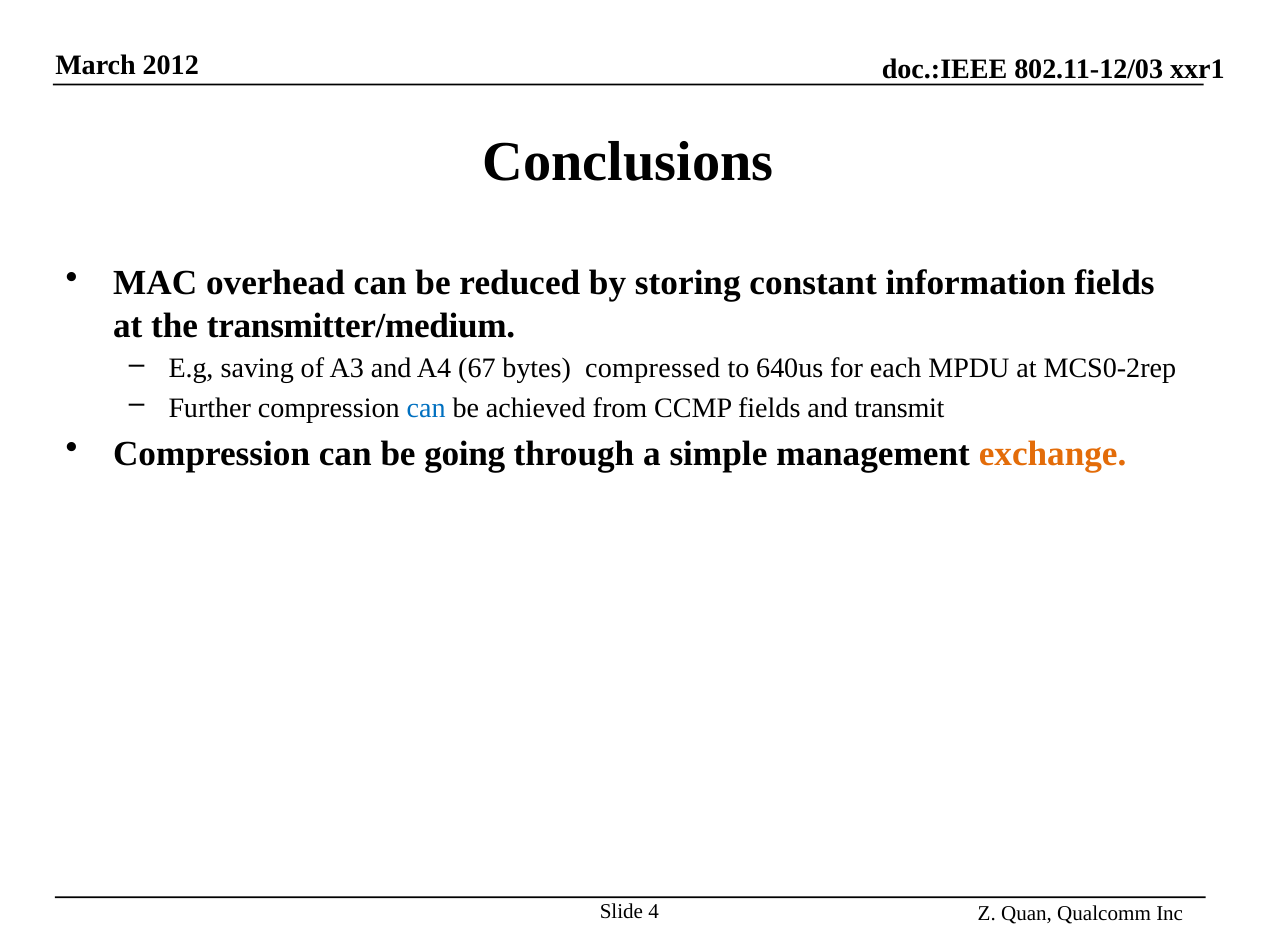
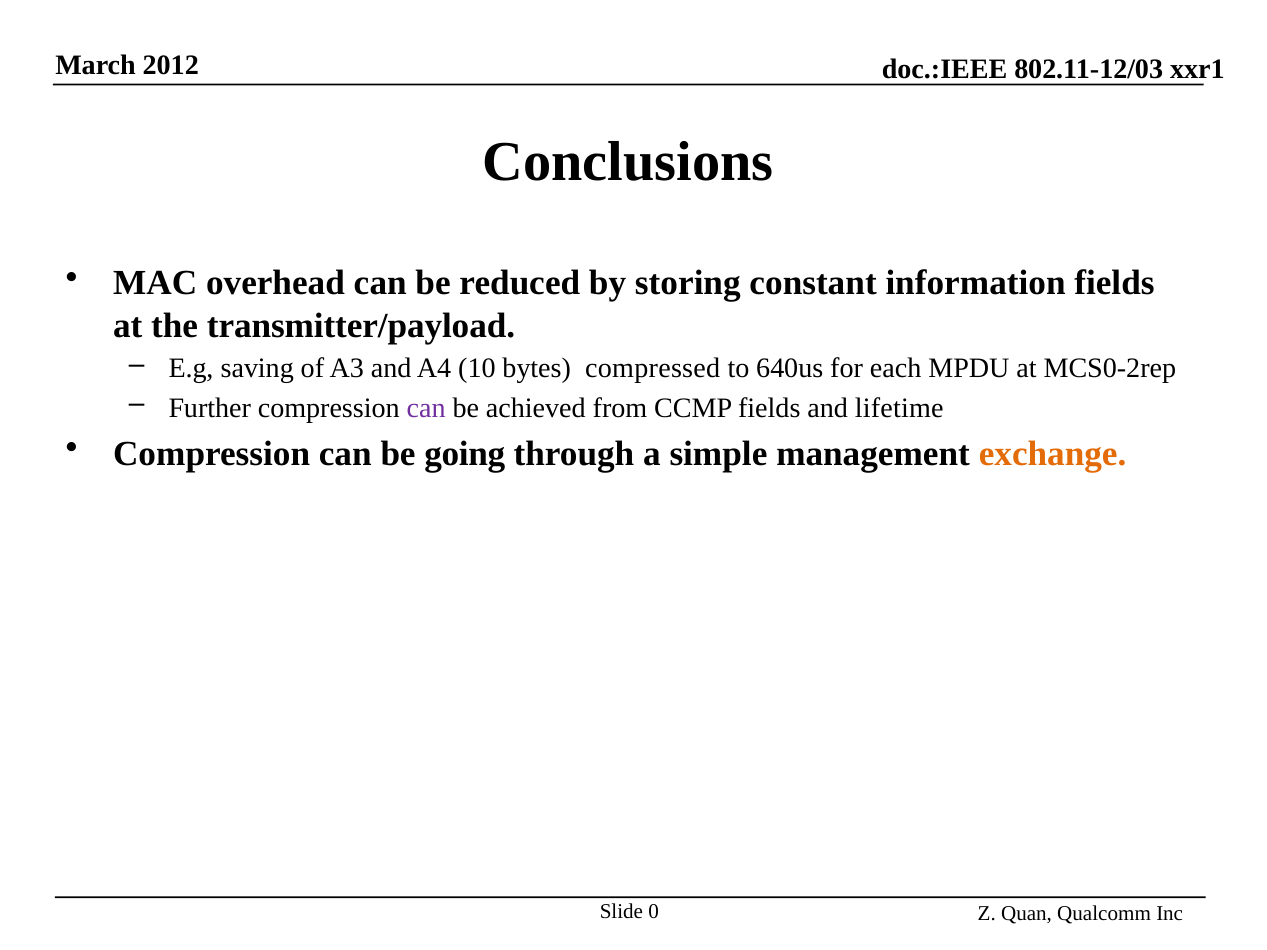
transmitter/medium: transmitter/medium -> transmitter/payload
67: 67 -> 10
can at (426, 408) colour: blue -> purple
transmit: transmit -> lifetime
4: 4 -> 0
